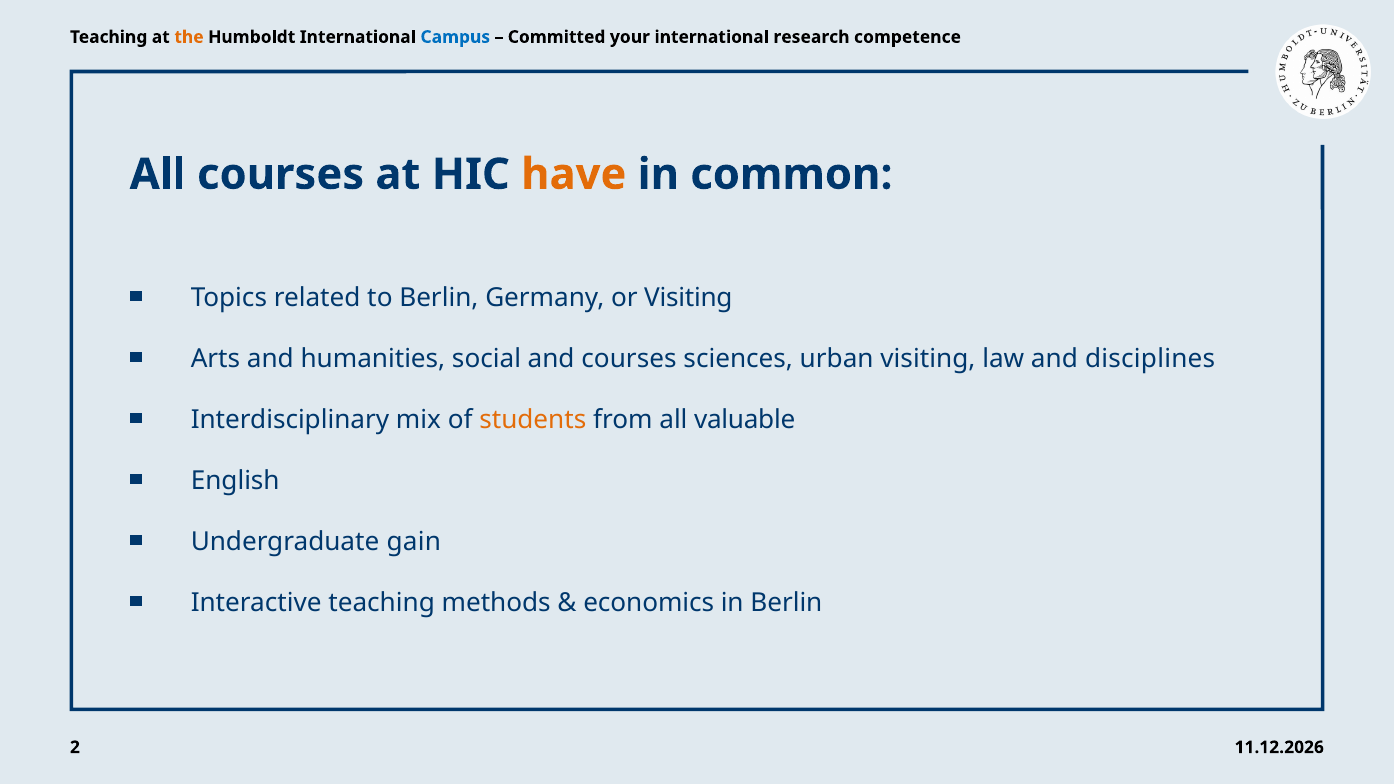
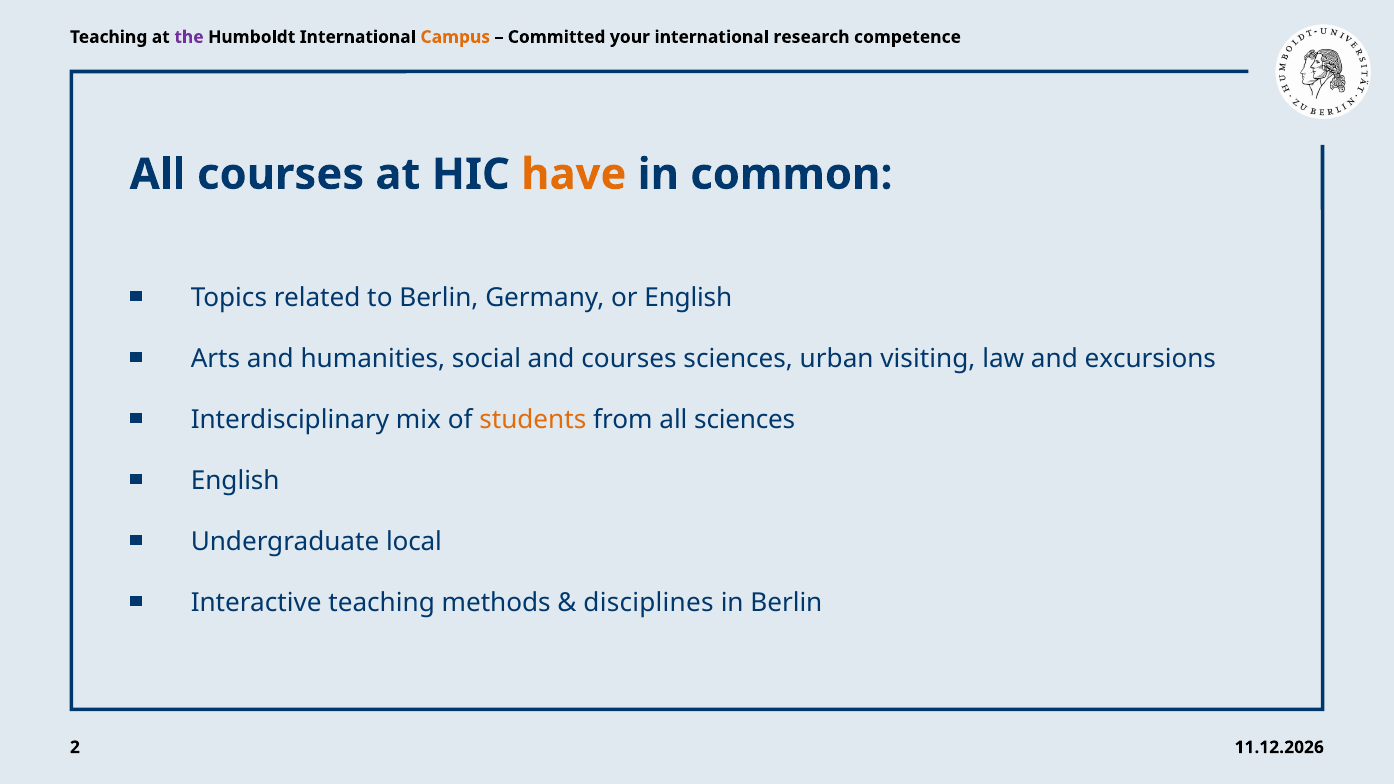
the colour: orange -> purple
Campus colour: blue -> orange
or Visiting: Visiting -> English
disciplines: disciplines -> excursions
all valuable: valuable -> sciences
gain: gain -> local
economics: economics -> disciplines
